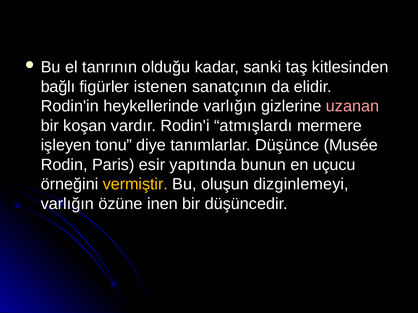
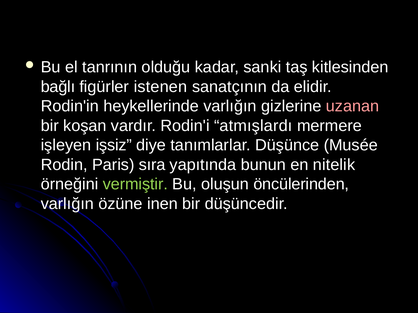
tonu: tonu -> işsiz
esir: esir -> sıra
uçucu: uçucu -> nitelik
vermiştir colour: yellow -> light green
dizginlemeyi: dizginlemeyi -> öncülerinden
